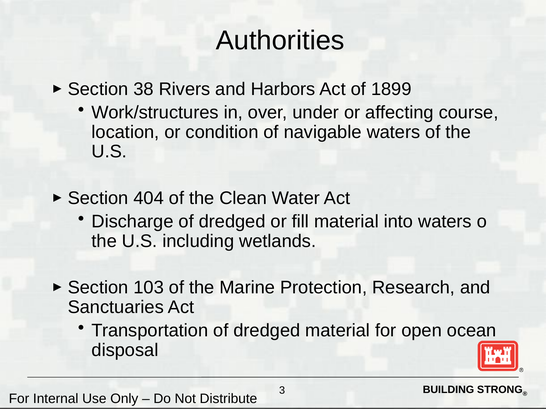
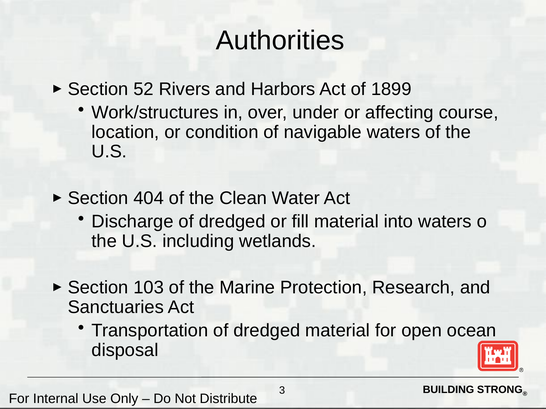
38: 38 -> 52
